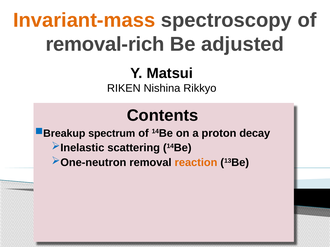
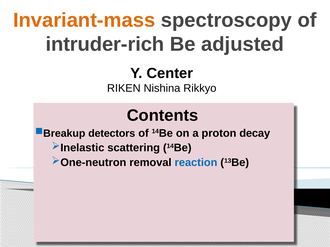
removal-rich: removal-rich -> intruder-rich
Matsui: Matsui -> Center
spectrum: spectrum -> detectors
reaction colour: orange -> blue
